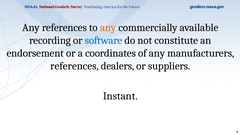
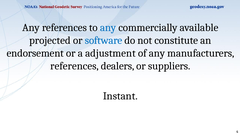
any at (108, 28) colour: orange -> blue
recording: recording -> projected
coordinates: coordinates -> adjustment
